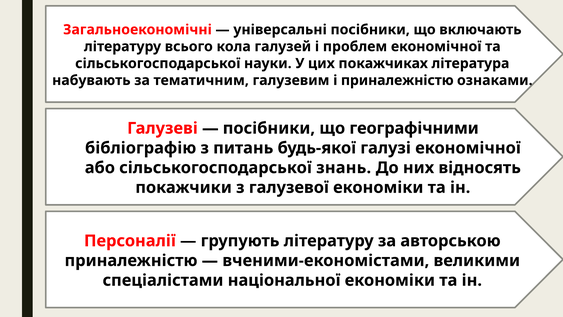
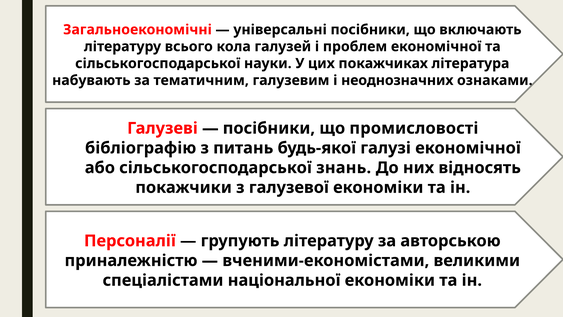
і приналежністю: приналежністю -> неоднозначних
географічними: географічними -> промисловості
